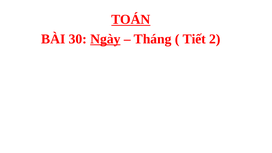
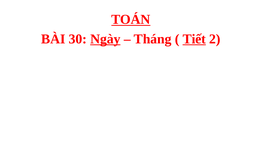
Tiết underline: none -> present
